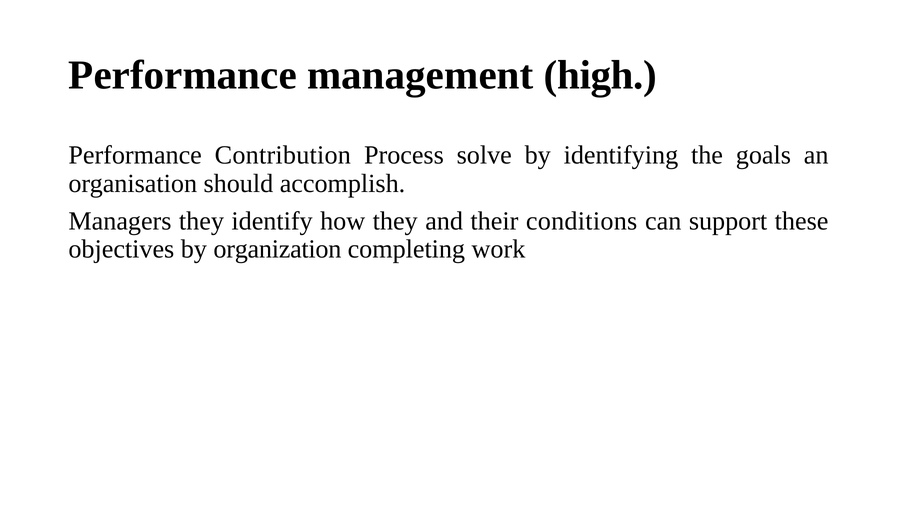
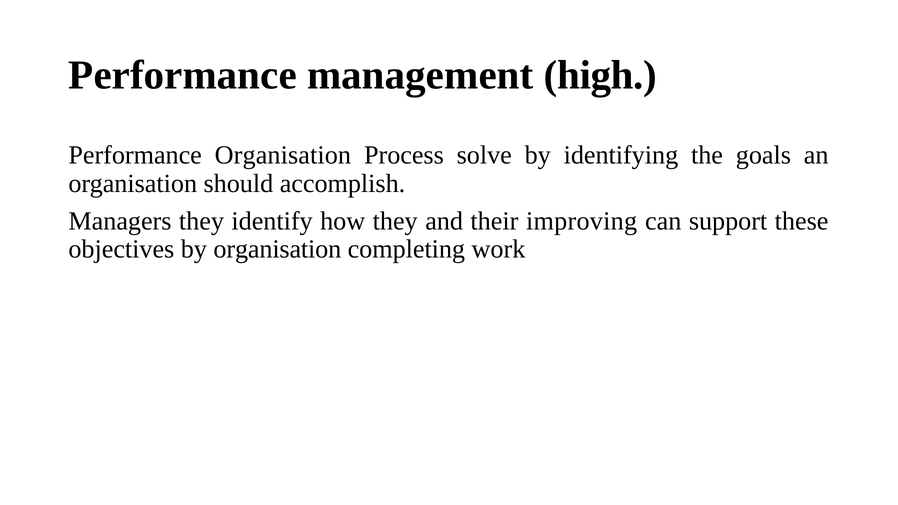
Performance Contribution: Contribution -> Organisation
conditions: conditions -> improving
by organization: organization -> organisation
